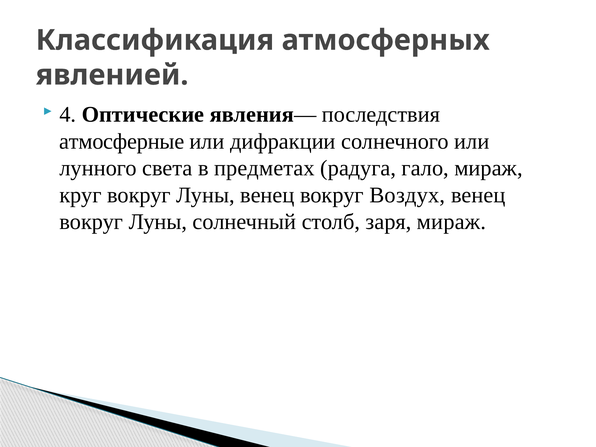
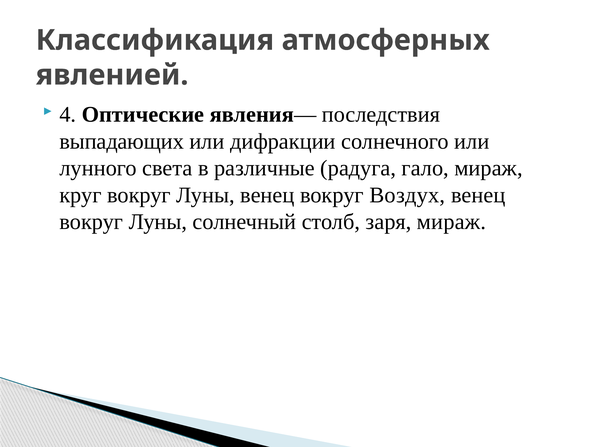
атмосферные: атмосферные -> выпадающих
предметах: предметах -> различные
